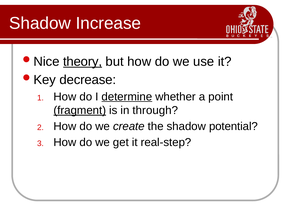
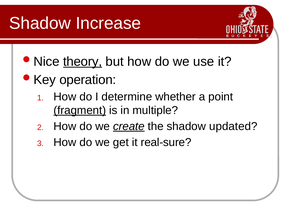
decrease: decrease -> operation
determine underline: present -> none
through: through -> multiple
create underline: none -> present
potential: potential -> updated
real-step: real-step -> real-sure
